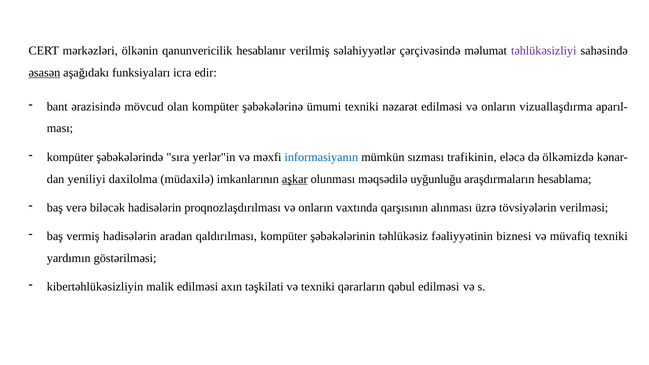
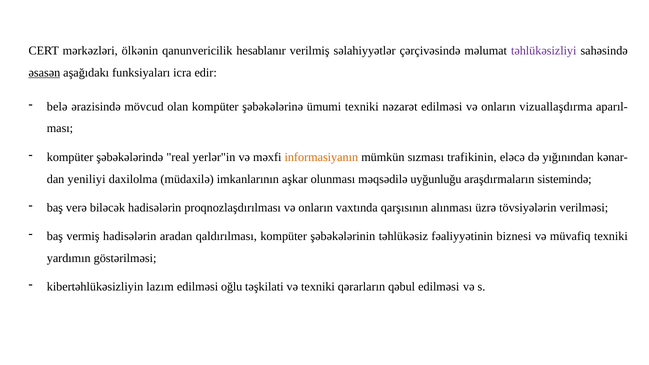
bant: bant -> belə
sıra: sıra -> real
informasiyanın colour: blue -> orange
ölkəmizdə: ölkəmizdə -> yığınından
aşkar underline: present -> none
hesablama: hesablama -> sistemində
malik: malik -> lazım
axın: axın -> oğlu
